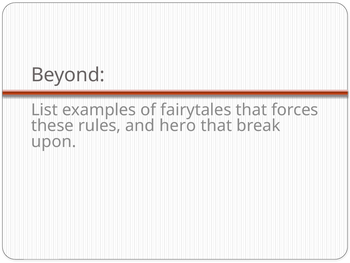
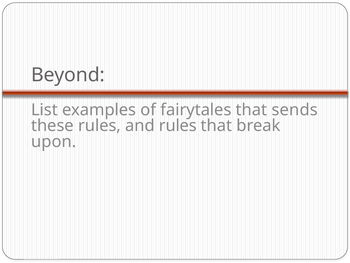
forces: forces -> sends
and hero: hero -> rules
